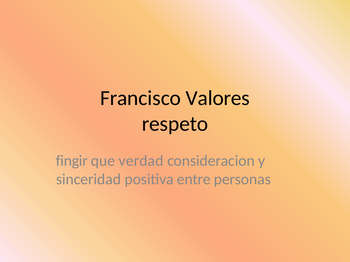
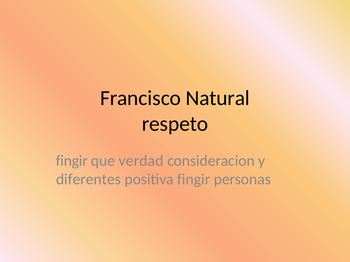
Valores: Valores -> Natural
sinceridad: sinceridad -> diferentes
positiva entre: entre -> fingir
